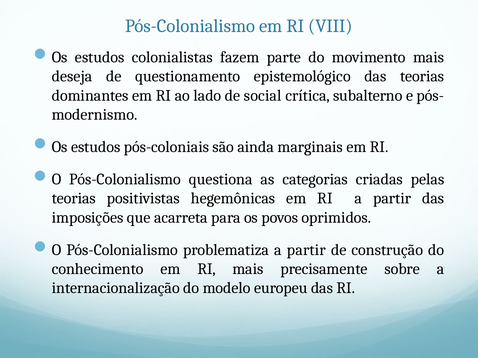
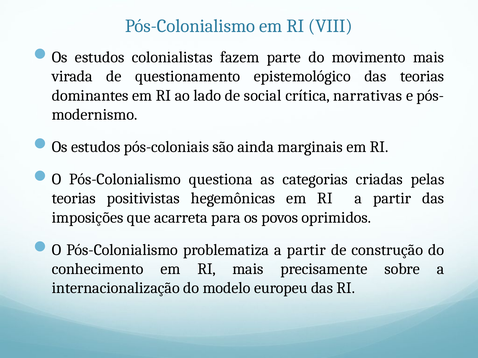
deseja: deseja -> virada
subalterno: subalterno -> narrativas
